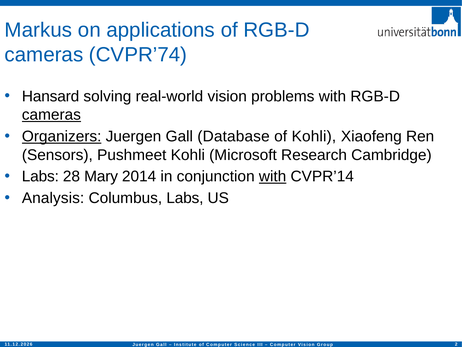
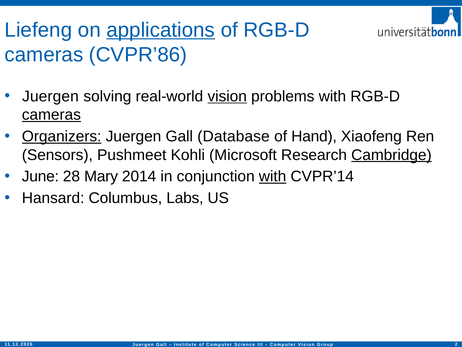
Markus: Markus -> Liefeng
applications underline: none -> present
CVPR’74: CVPR’74 -> CVPR’86
Hansard at (51, 96): Hansard -> Juergen
vision at (227, 96) underline: none -> present
of Kohli: Kohli -> Hand
Cambridge underline: none -> present
Labs at (40, 176): Labs -> June
Analysis: Analysis -> Hansard
